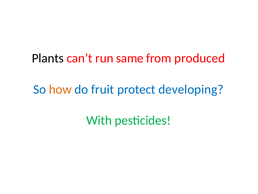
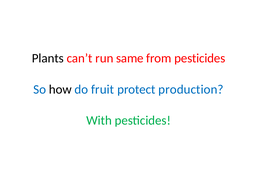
from produced: produced -> pesticides
how colour: orange -> black
developing: developing -> production
